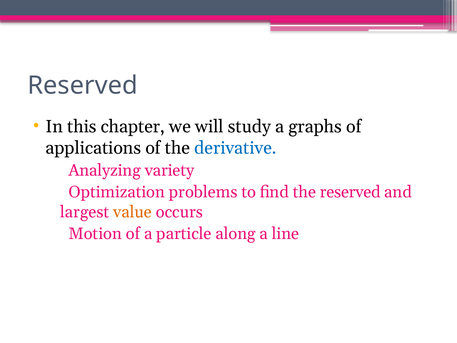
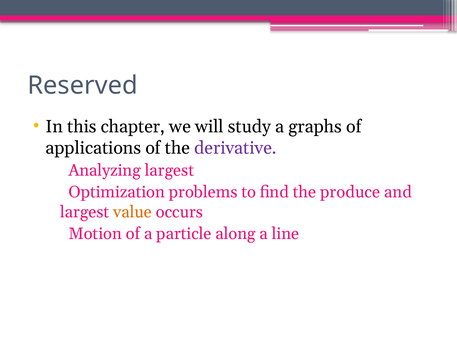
derivative colour: blue -> purple
Analyzing variety: variety -> largest
the reserved: reserved -> produce
